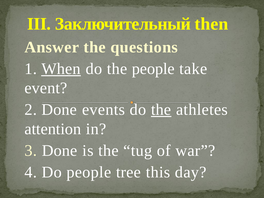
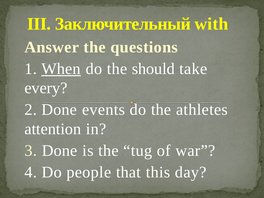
then: then -> with
the people: people -> should
event: event -> every
the at (161, 110) underline: present -> none
tree: tree -> that
